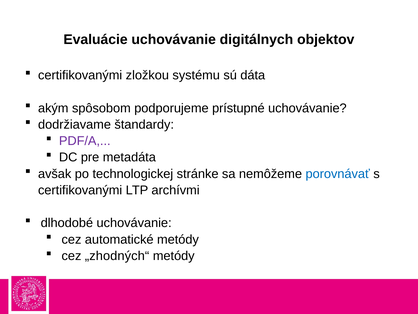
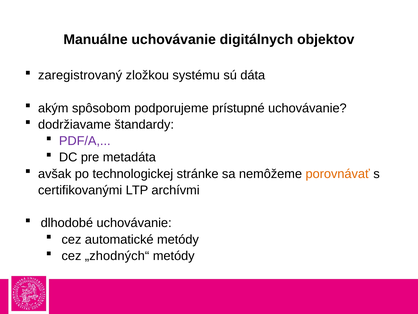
Evaluácie: Evaluácie -> Manuálne
certifikovanými at (80, 75): certifikovanými -> zaregistrovaný
porovnávať colour: blue -> orange
